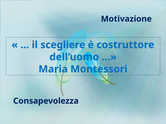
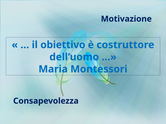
scegliere: scegliere -> obiettivo
